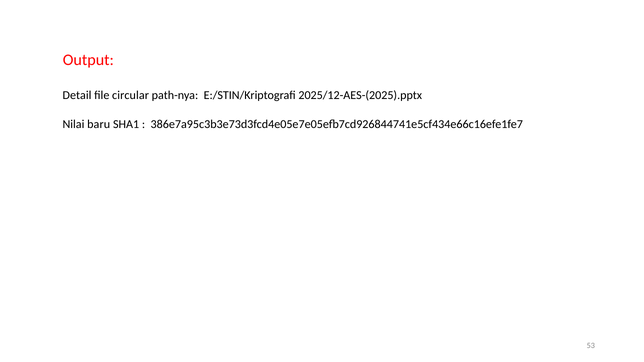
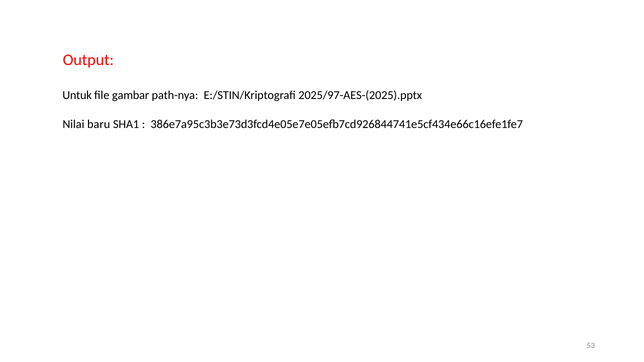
Detail: Detail -> Untuk
circular: circular -> gambar
2025/12-AES-(2025).pptx: 2025/12-AES-(2025).pptx -> 2025/97-AES-(2025).pptx
